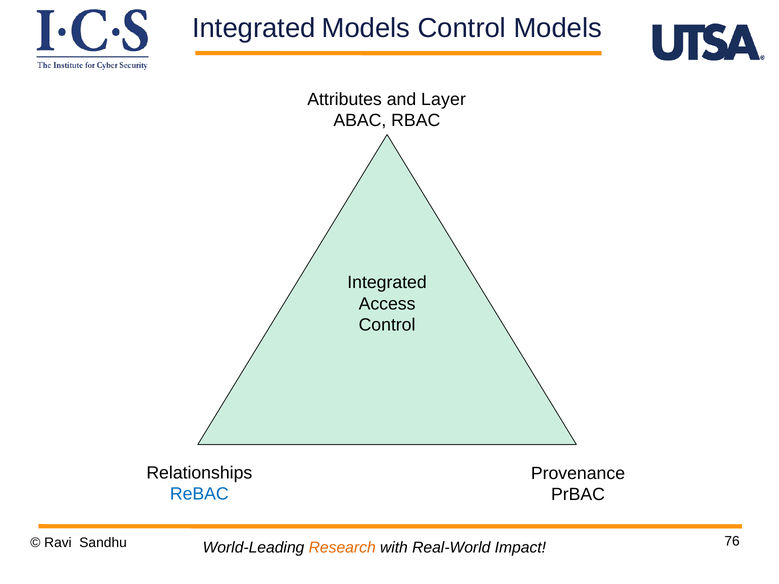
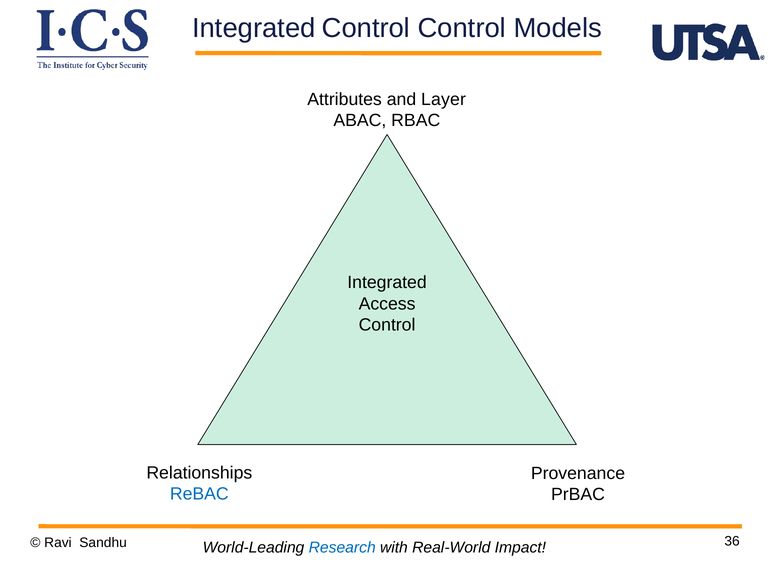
Integrated Models: Models -> Control
76: 76 -> 36
Research colour: orange -> blue
